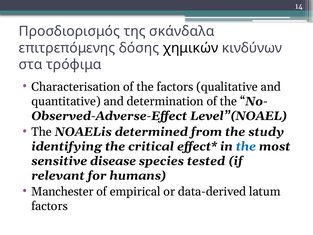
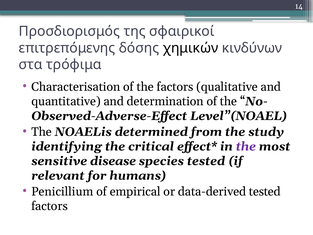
σκάνδαλα: σκάνδαλα -> σφαιρικοί
the at (246, 146) colour: blue -> purple
Manchester: Manchester -> Penicillium
data-derived latum: latum -> tested
